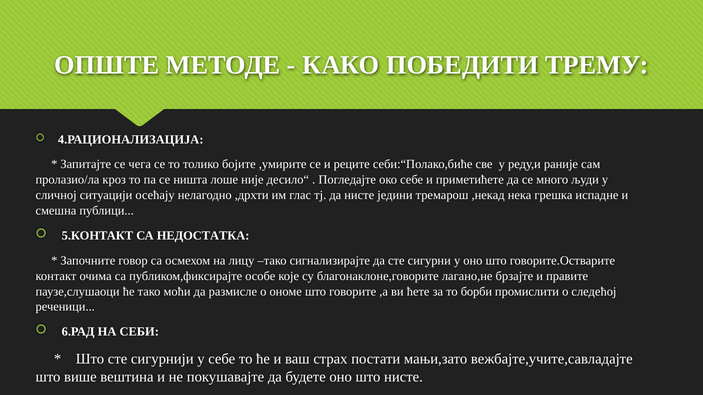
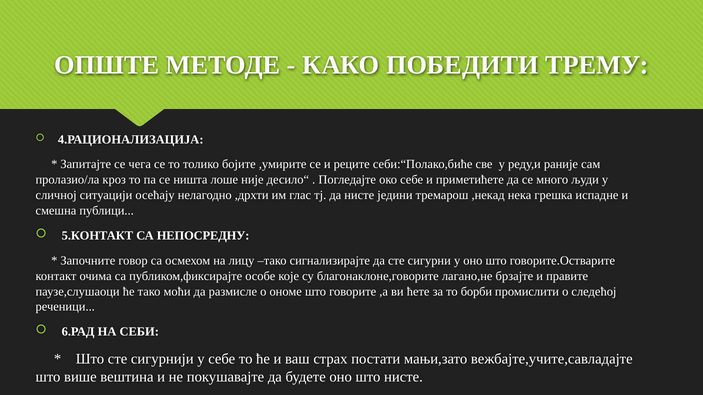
НЕДОСТАТКА: НЕДОСТАТКА -> НЕПОСРЕДНУ
